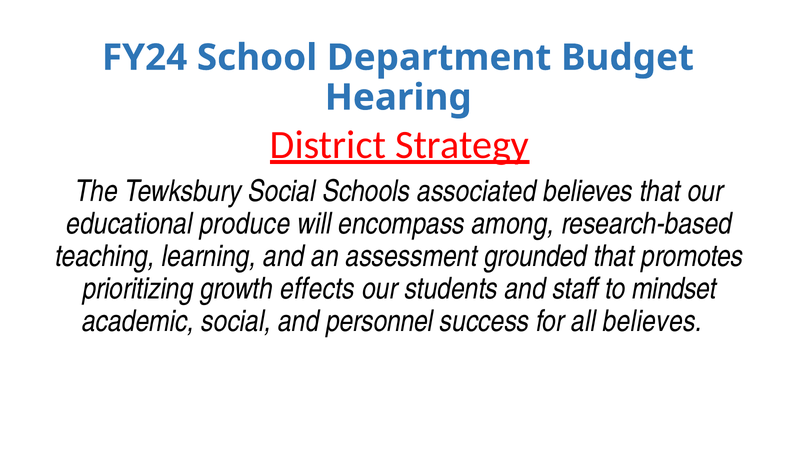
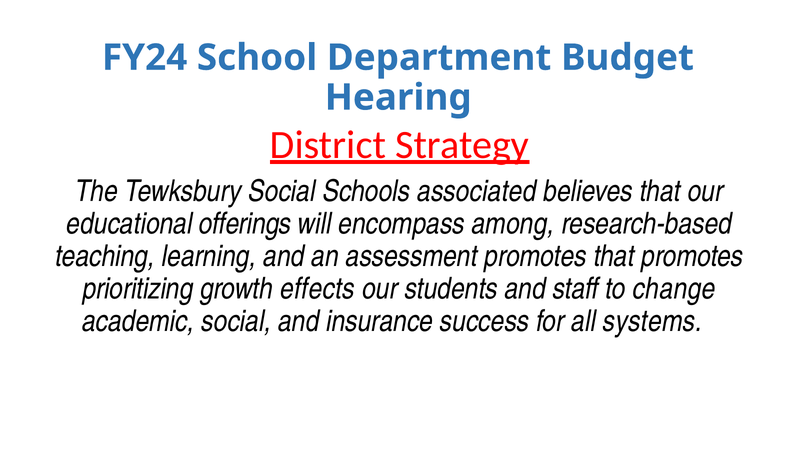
produce: produce -> offerings
assessment grounded: grounded -> promotes
mindset: mindset -> change
personnel: personnel -> insurance
all believes: believes -> systems
